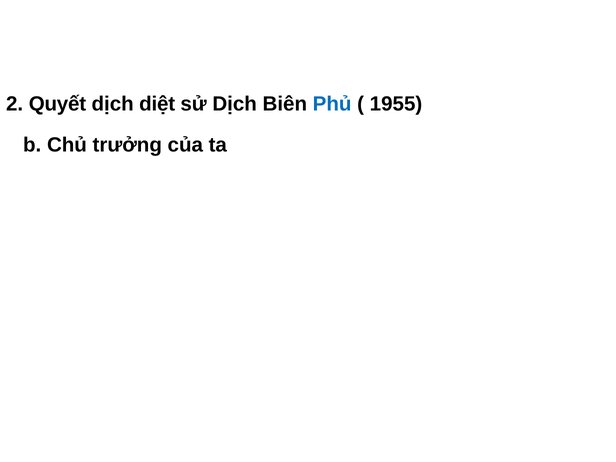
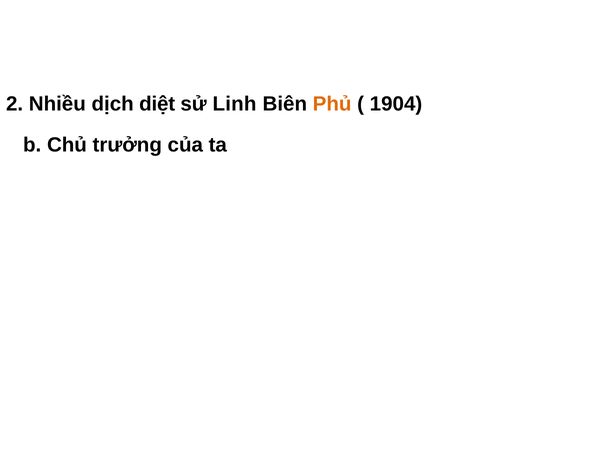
Quyết: Quyết -> Nhiều
sử Dịch: Dịch -> Linh
Phủ colour: blue -> orange
1955: 1955 -> 1904
